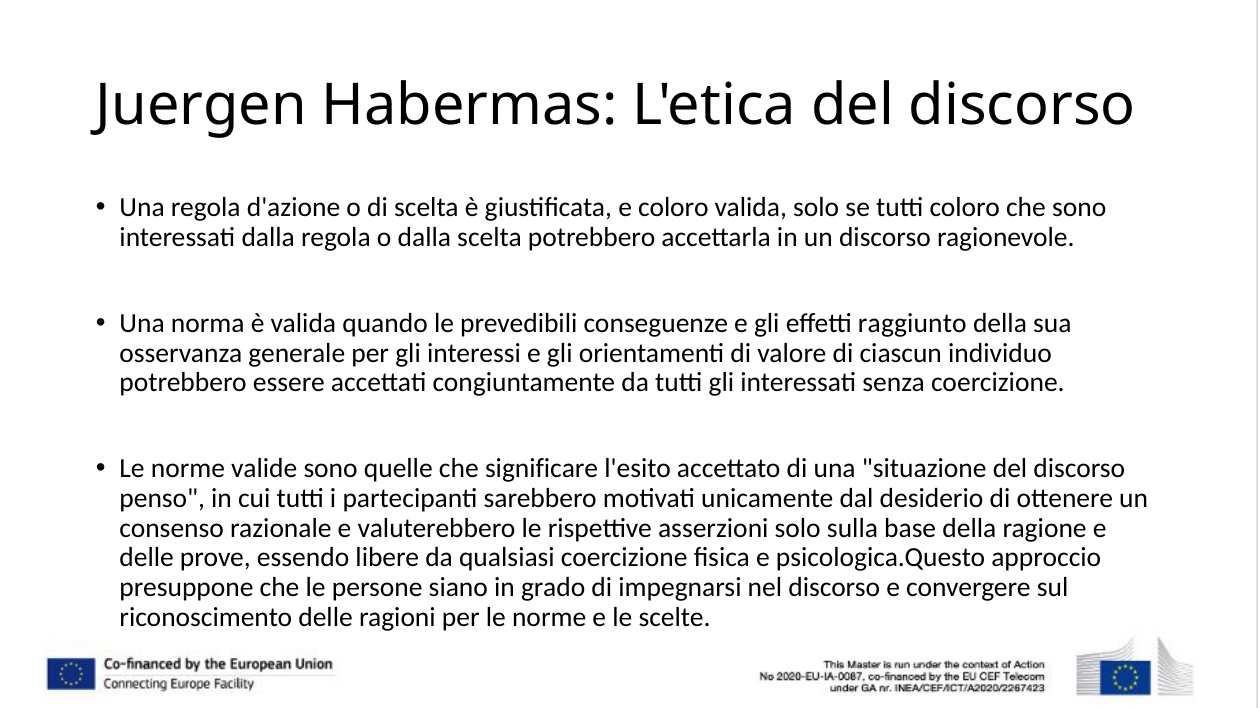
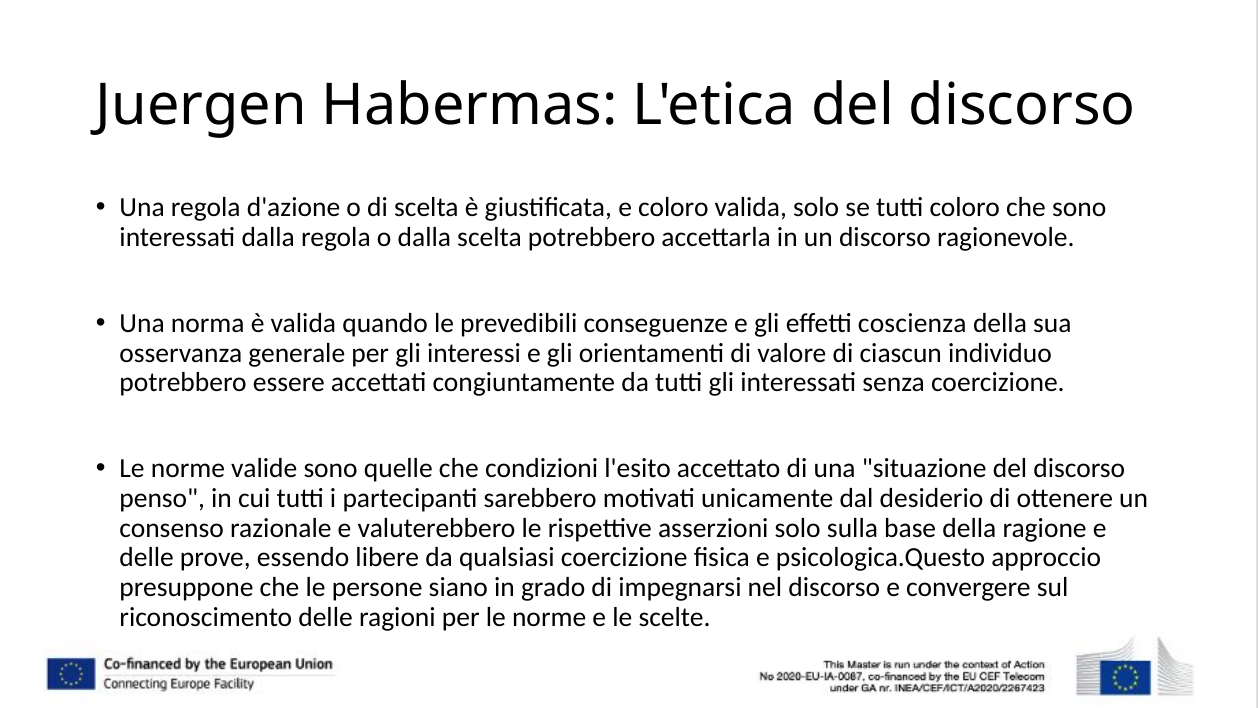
raggiunto: raggiunto -> coscienza
significare: significare -> condizioni
